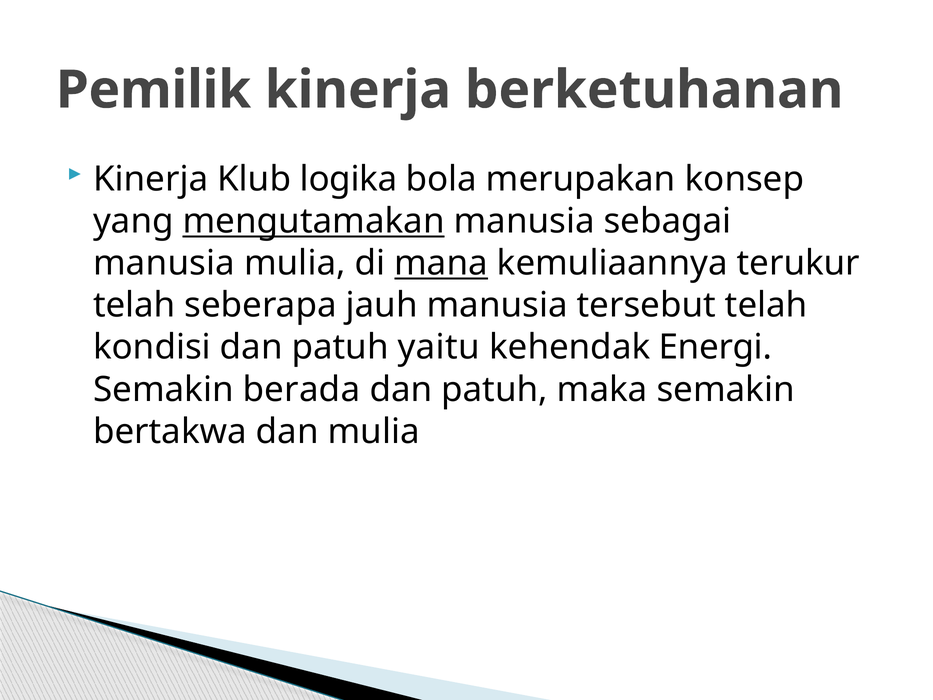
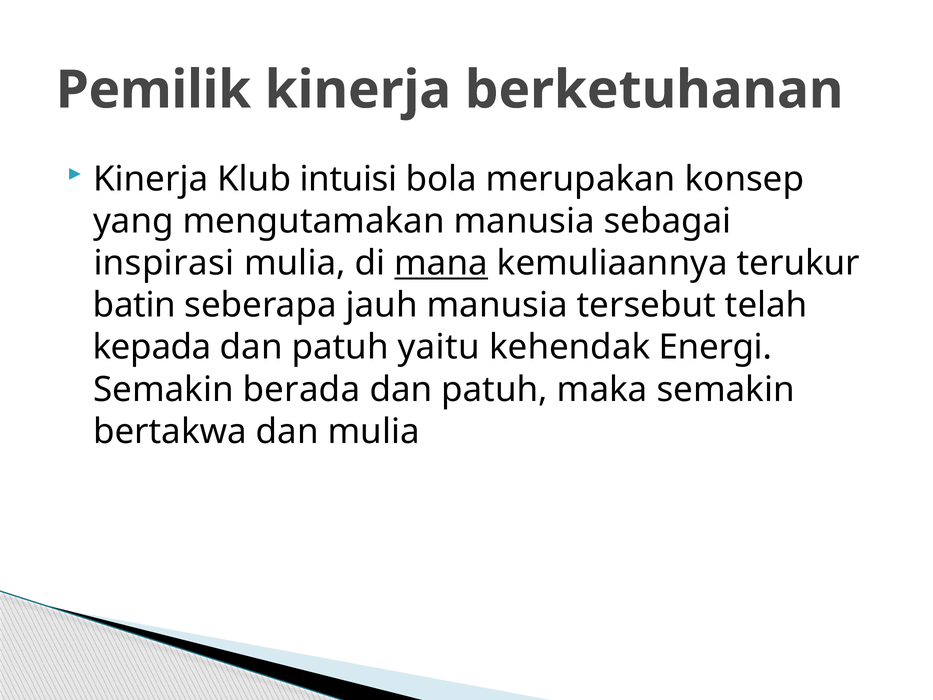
logika: logika -> intuisi
mengutamakan underline: present -> none
manusia at (164, 263): manusia -> inspirasi
telah at (134, 305): telah -> batin
kondisi: kondisi -> kepada
